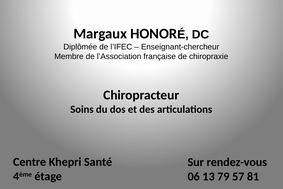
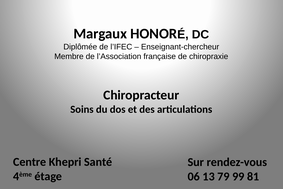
57: 57 -> 99
